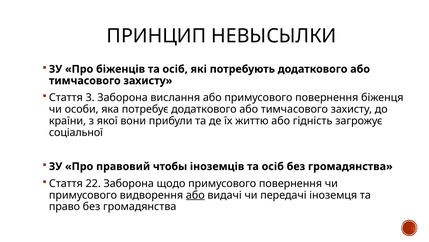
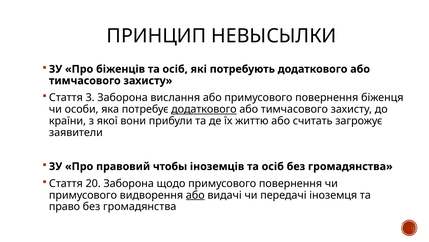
додаткового at (204, 109) underline: none -> present
гідність: гідність -> считать
соціальної: соціальної -> заявители
22: 22 -> 20
